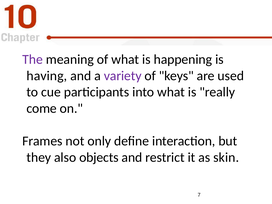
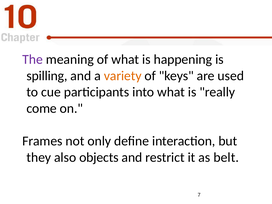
having: having -> spilling
variety colour: purple -> orange
skin: skin -> belt
